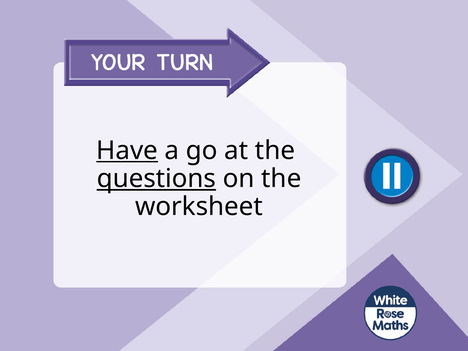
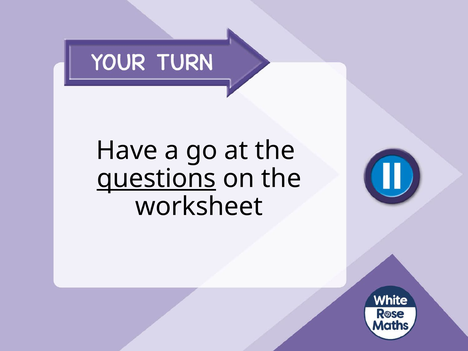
Have underline: present -> none
